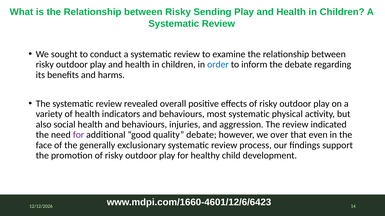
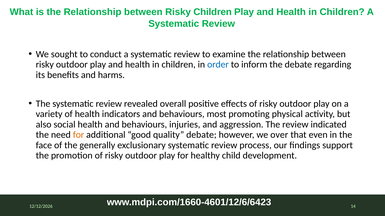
Risky Sending: Sending -> Children
most systematic: systematic -> promoting
for at (79, 135) colour: purple -> orange
